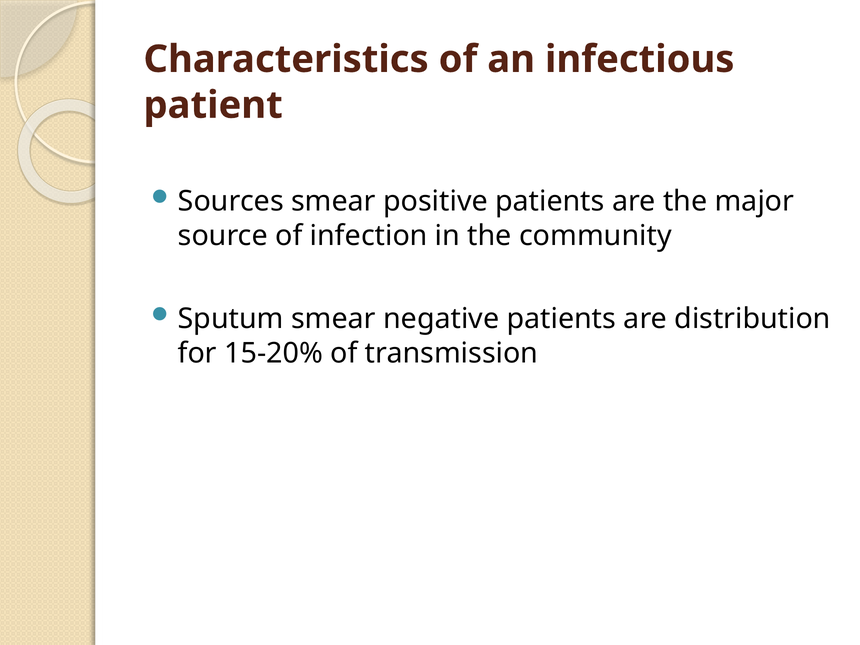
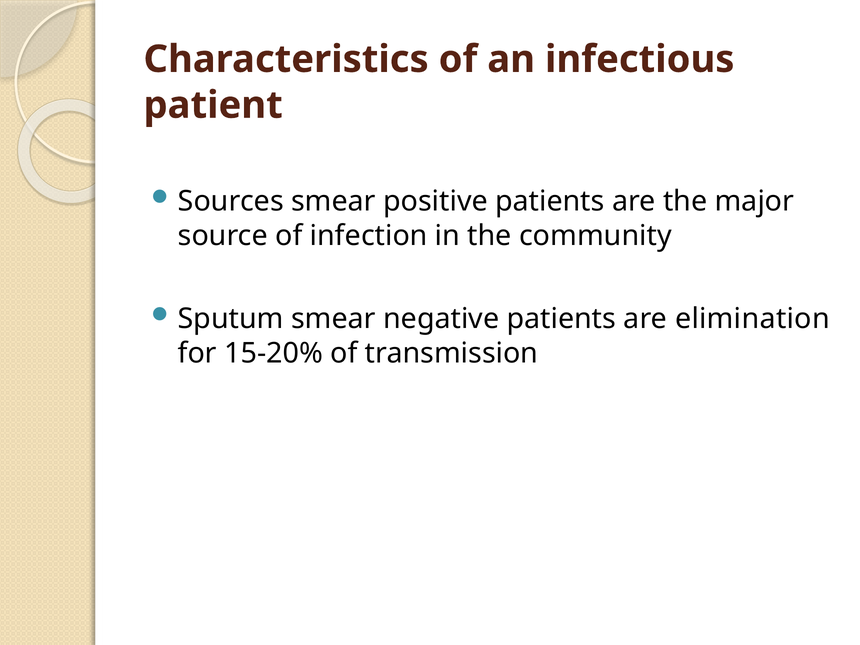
distribution: distribution -> elimination
